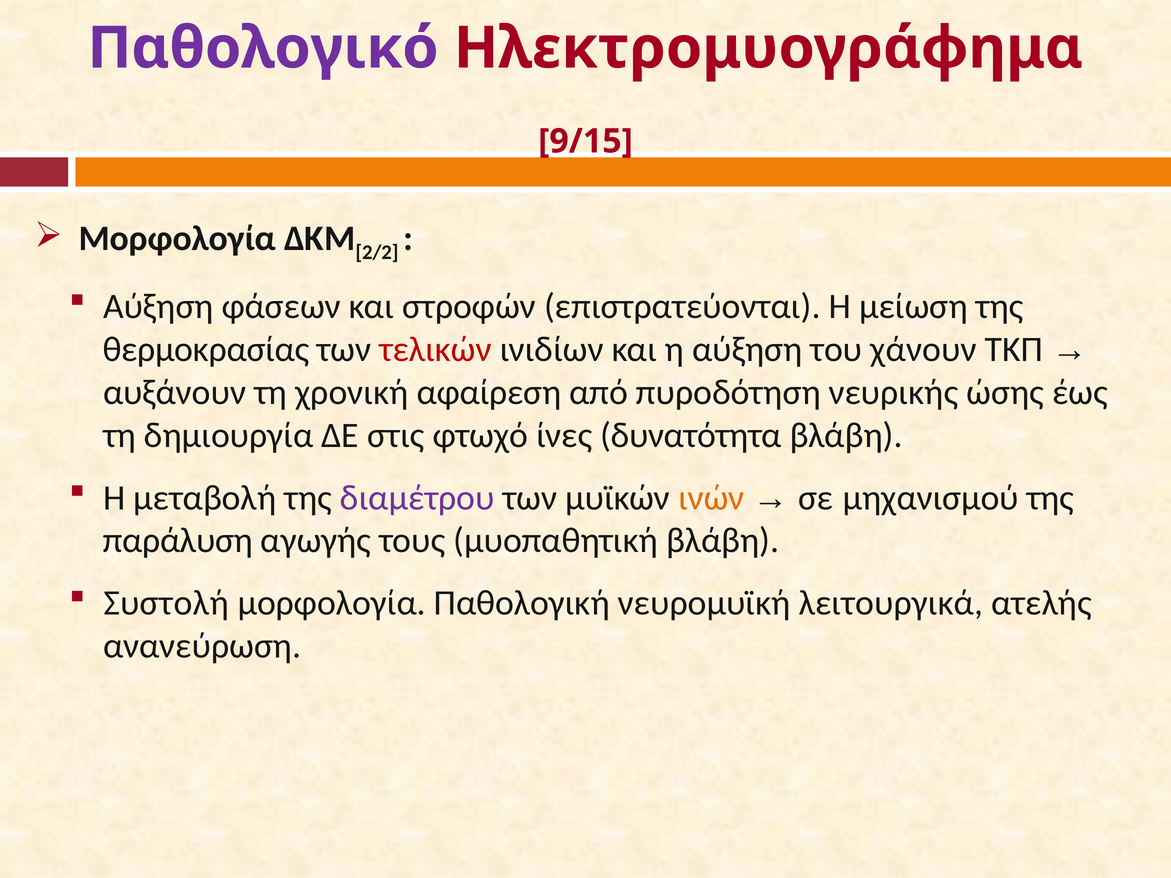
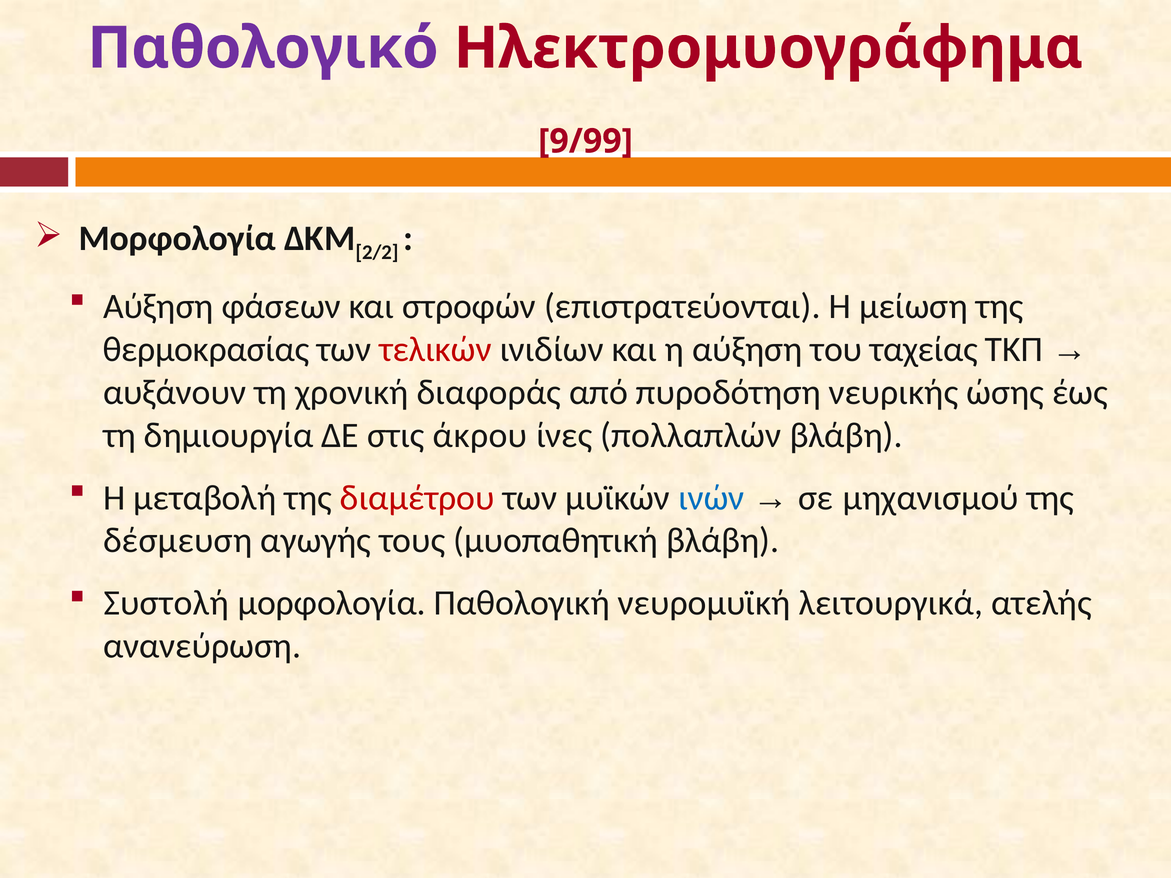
9/15: 9/15 -> 9/99
χάνουν: χάνουν -> ταχείας
αφαίρεση: αφαίρεση -> διαφοράς
φτωχό: φτωχό -> άκρου
δυνατότητα: δυνατότητα -> πολλαπλών
διαμέτρου colour: purple -> red
ινών colour: orange -> blue
παράλυση: παράλυση -> δέσμευση
